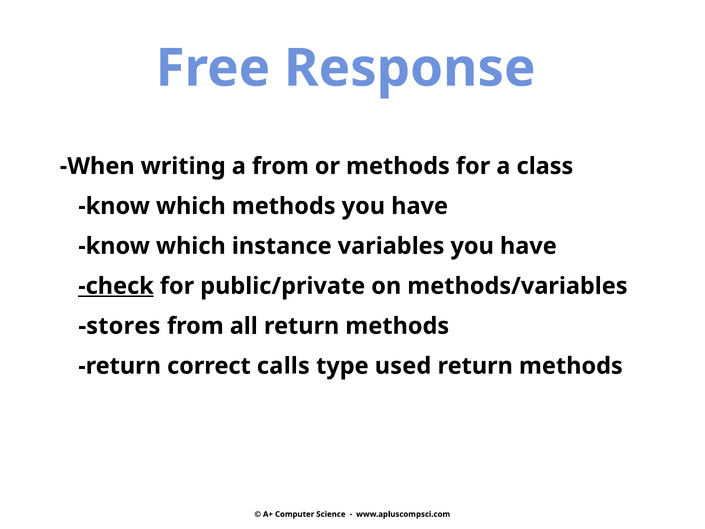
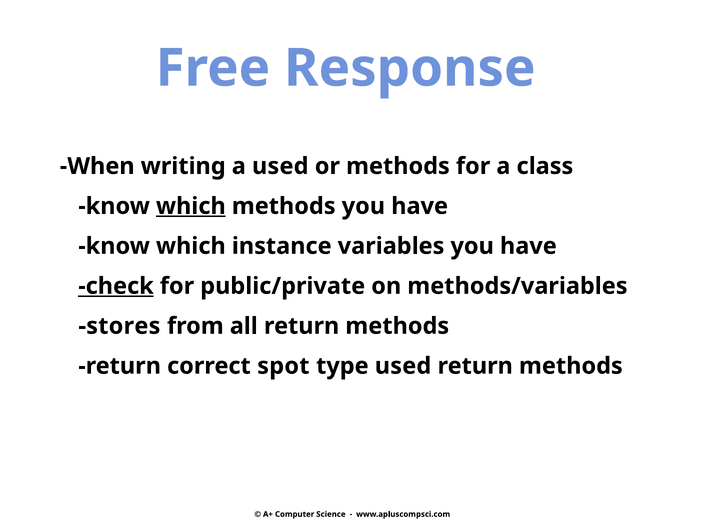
a from: from -> used
which at (191, 206) underline: none -> present
calls: calls -> spot
